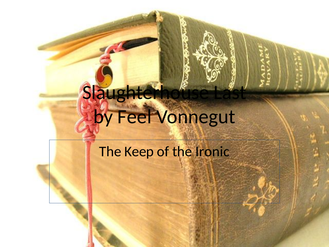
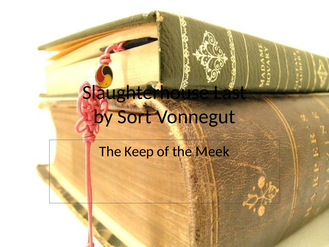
Feel: Feel -> Sort
Ironic: Ironic -> Meek
